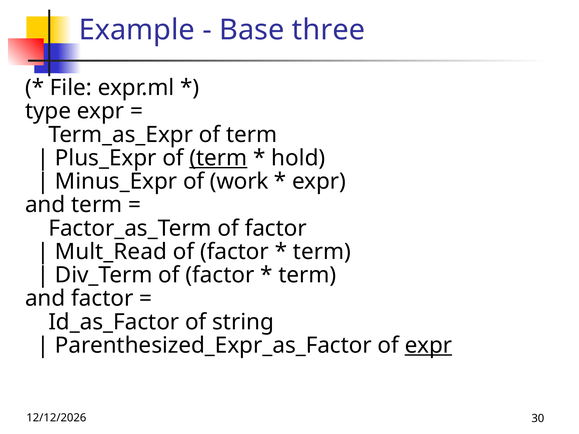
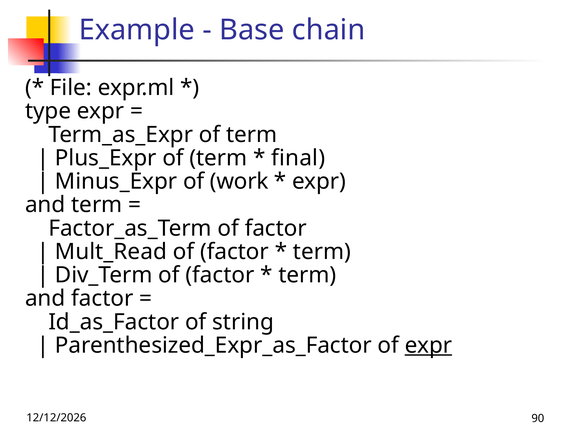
three: three -> chain
term at (218, 158) underline: present -> none
hold: hold -> final
30: 30 -> 90
